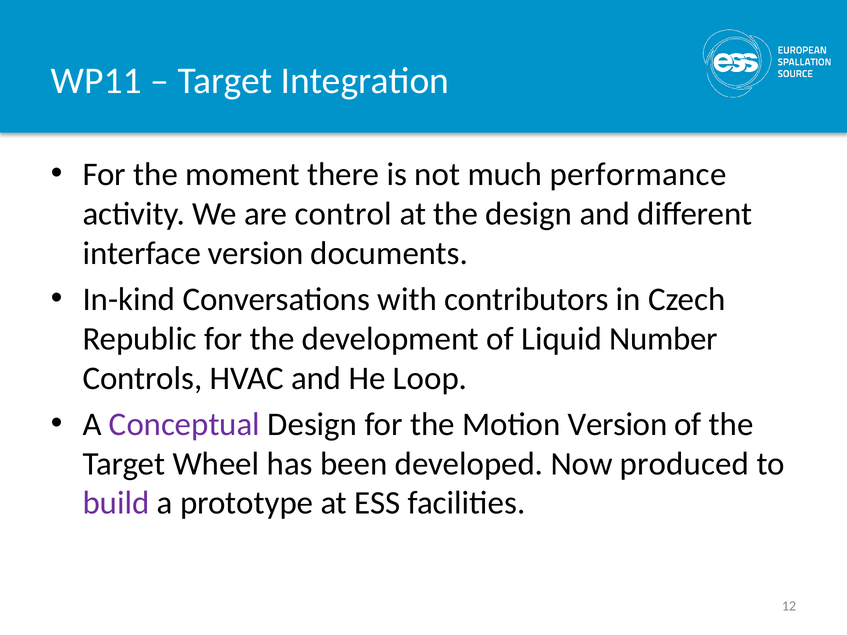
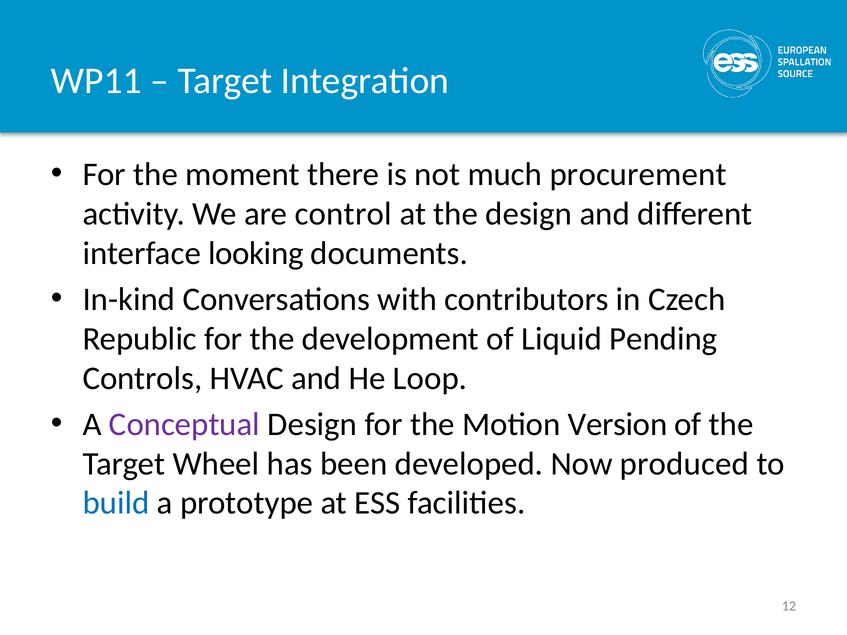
performance: performance -> procurement
interface version: version -> looking
Number: Number -> Pending
build colour: purple -> blue
